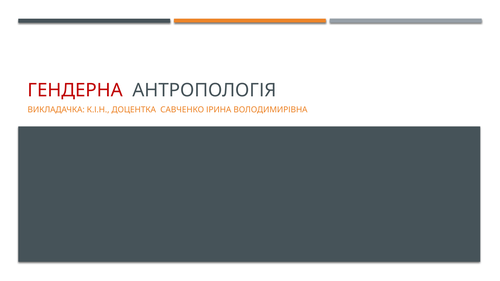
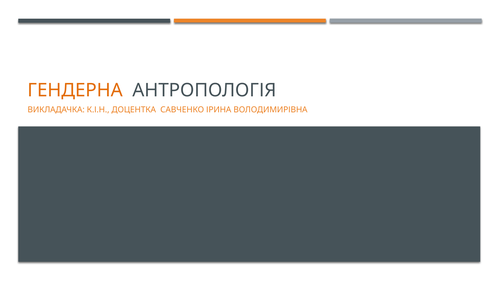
ГЕНДЕРНА colour: red -> orange
